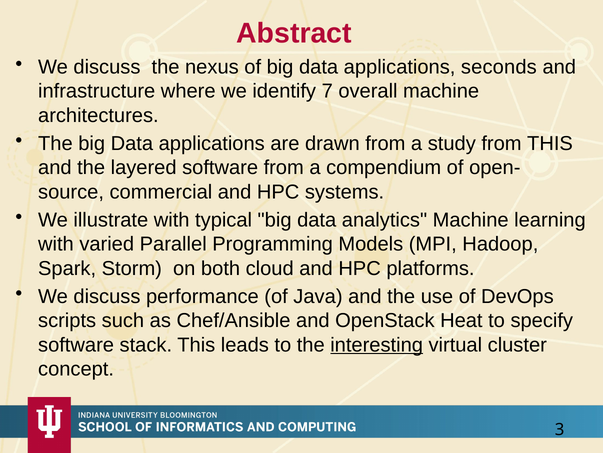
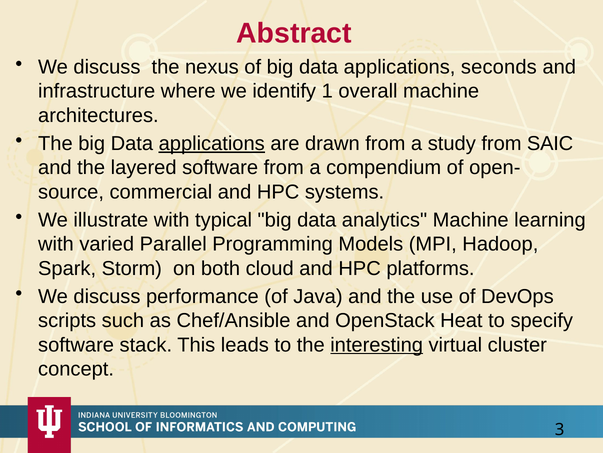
7: 7 -> 1
applications at (212, 143) underline: none -> present
from THIS: THIS -> SAIC
